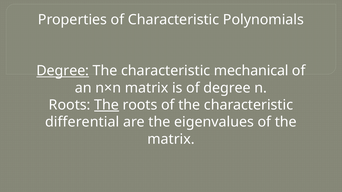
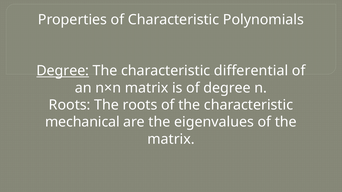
mechanical: mechanical -> differential
The at (107, 105) underline: present -> none
differential: differential -> mechanical
